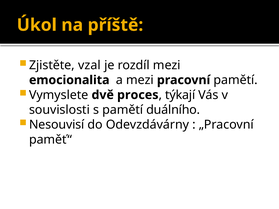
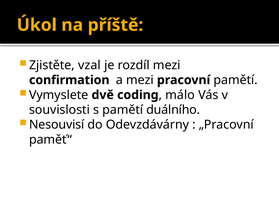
emocionalita: emocionalita -> confirmation
proces: proces -> coding
týkají: týkají -> málo
